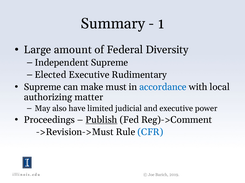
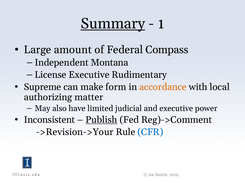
Summary underline: none -> present
Diversity: Diversity -> Compass
Independent Supreme: Supreme -> Montana
Elected: Elected -> License
must: must -> form
accordance colour: blue -> orange
Proceedings: Proceedings -> Inconsistent
->Revision->Must: ->Revision->Must -> ->Revision->Your
